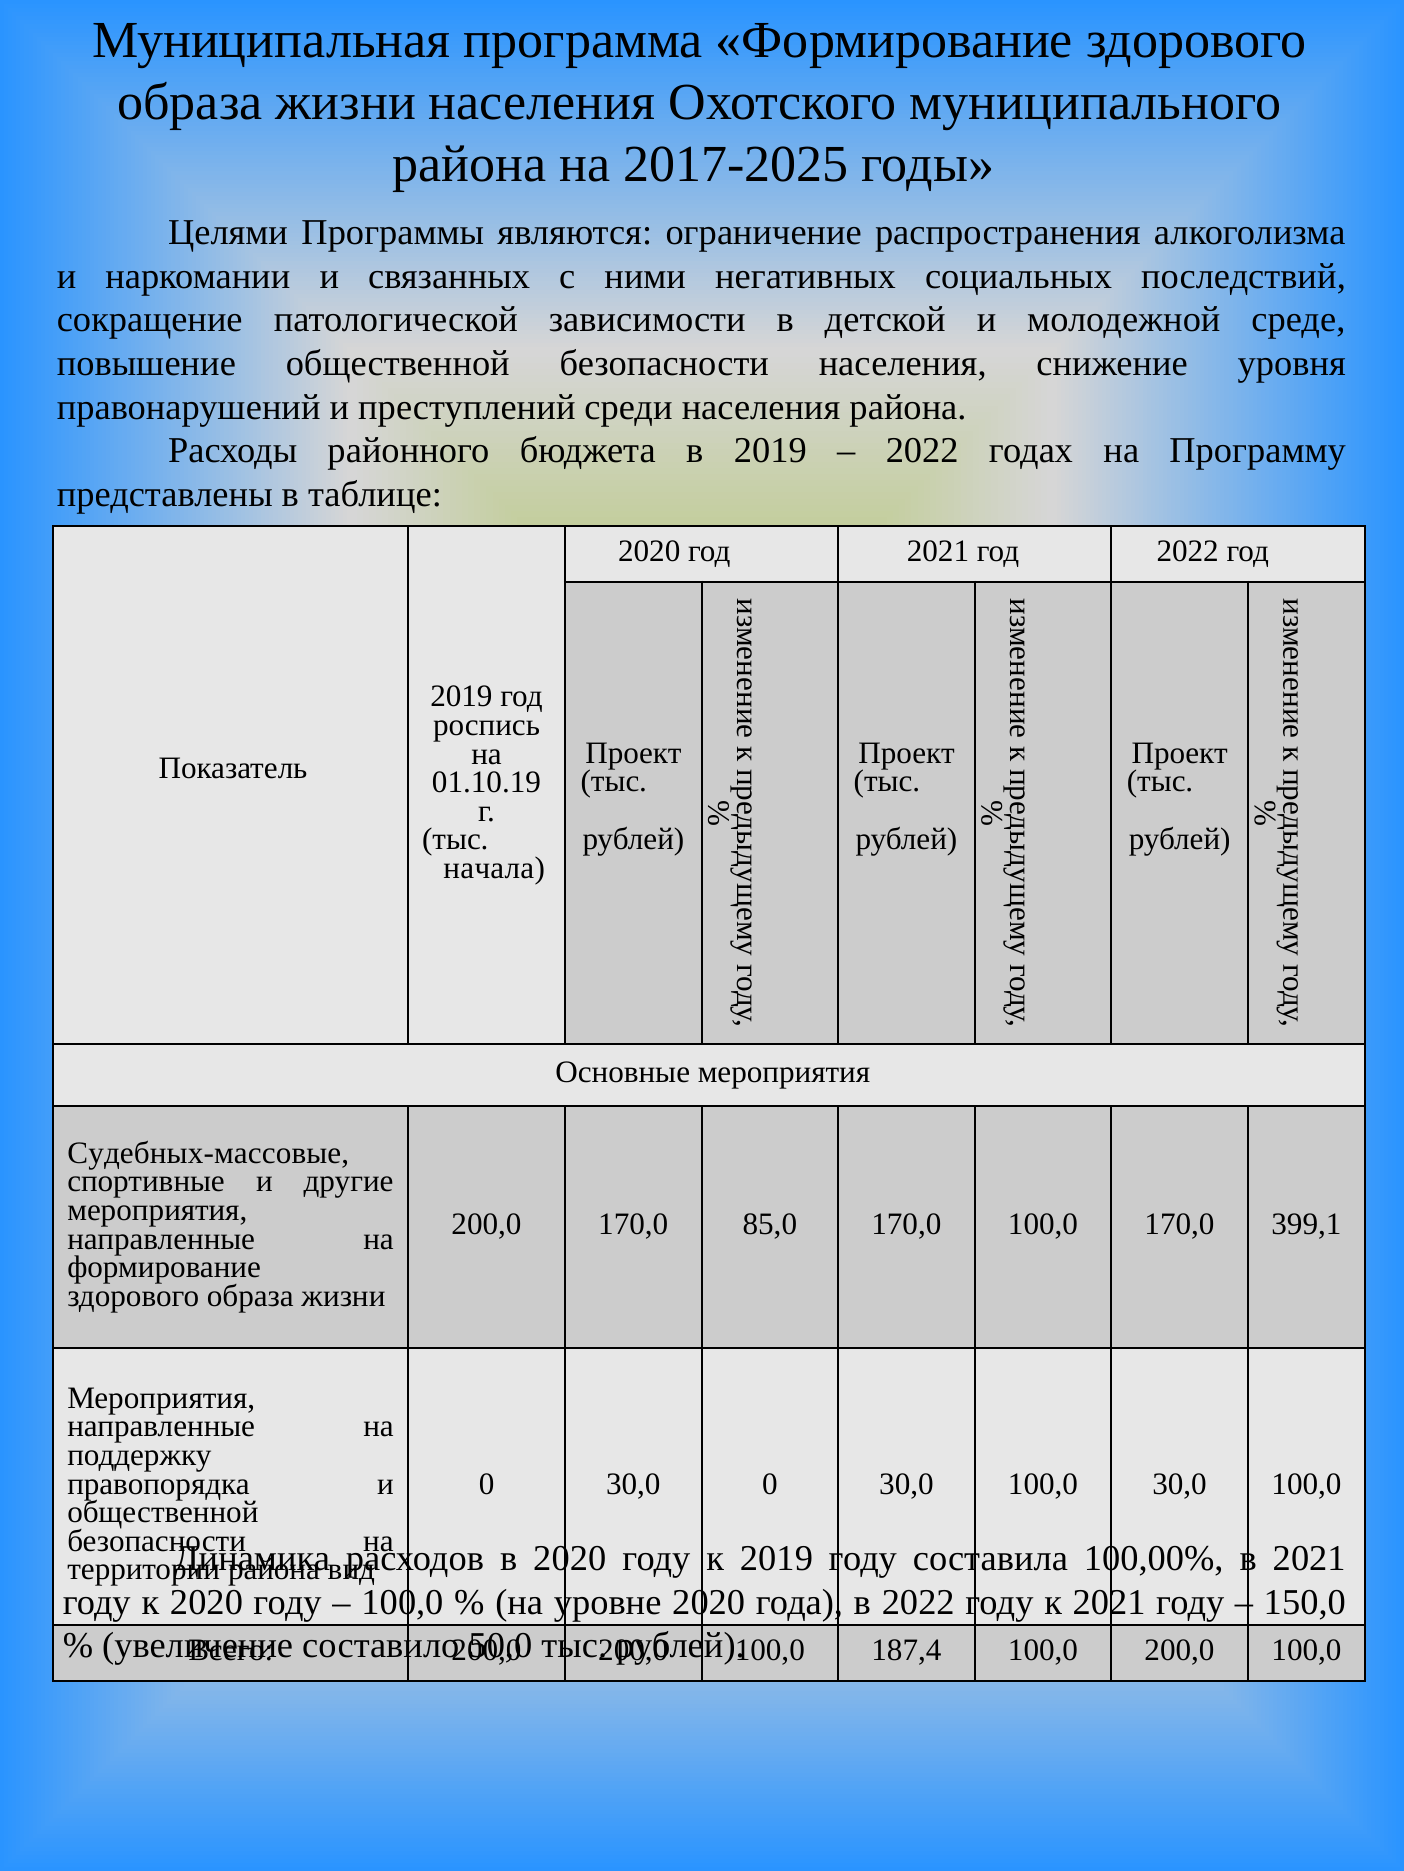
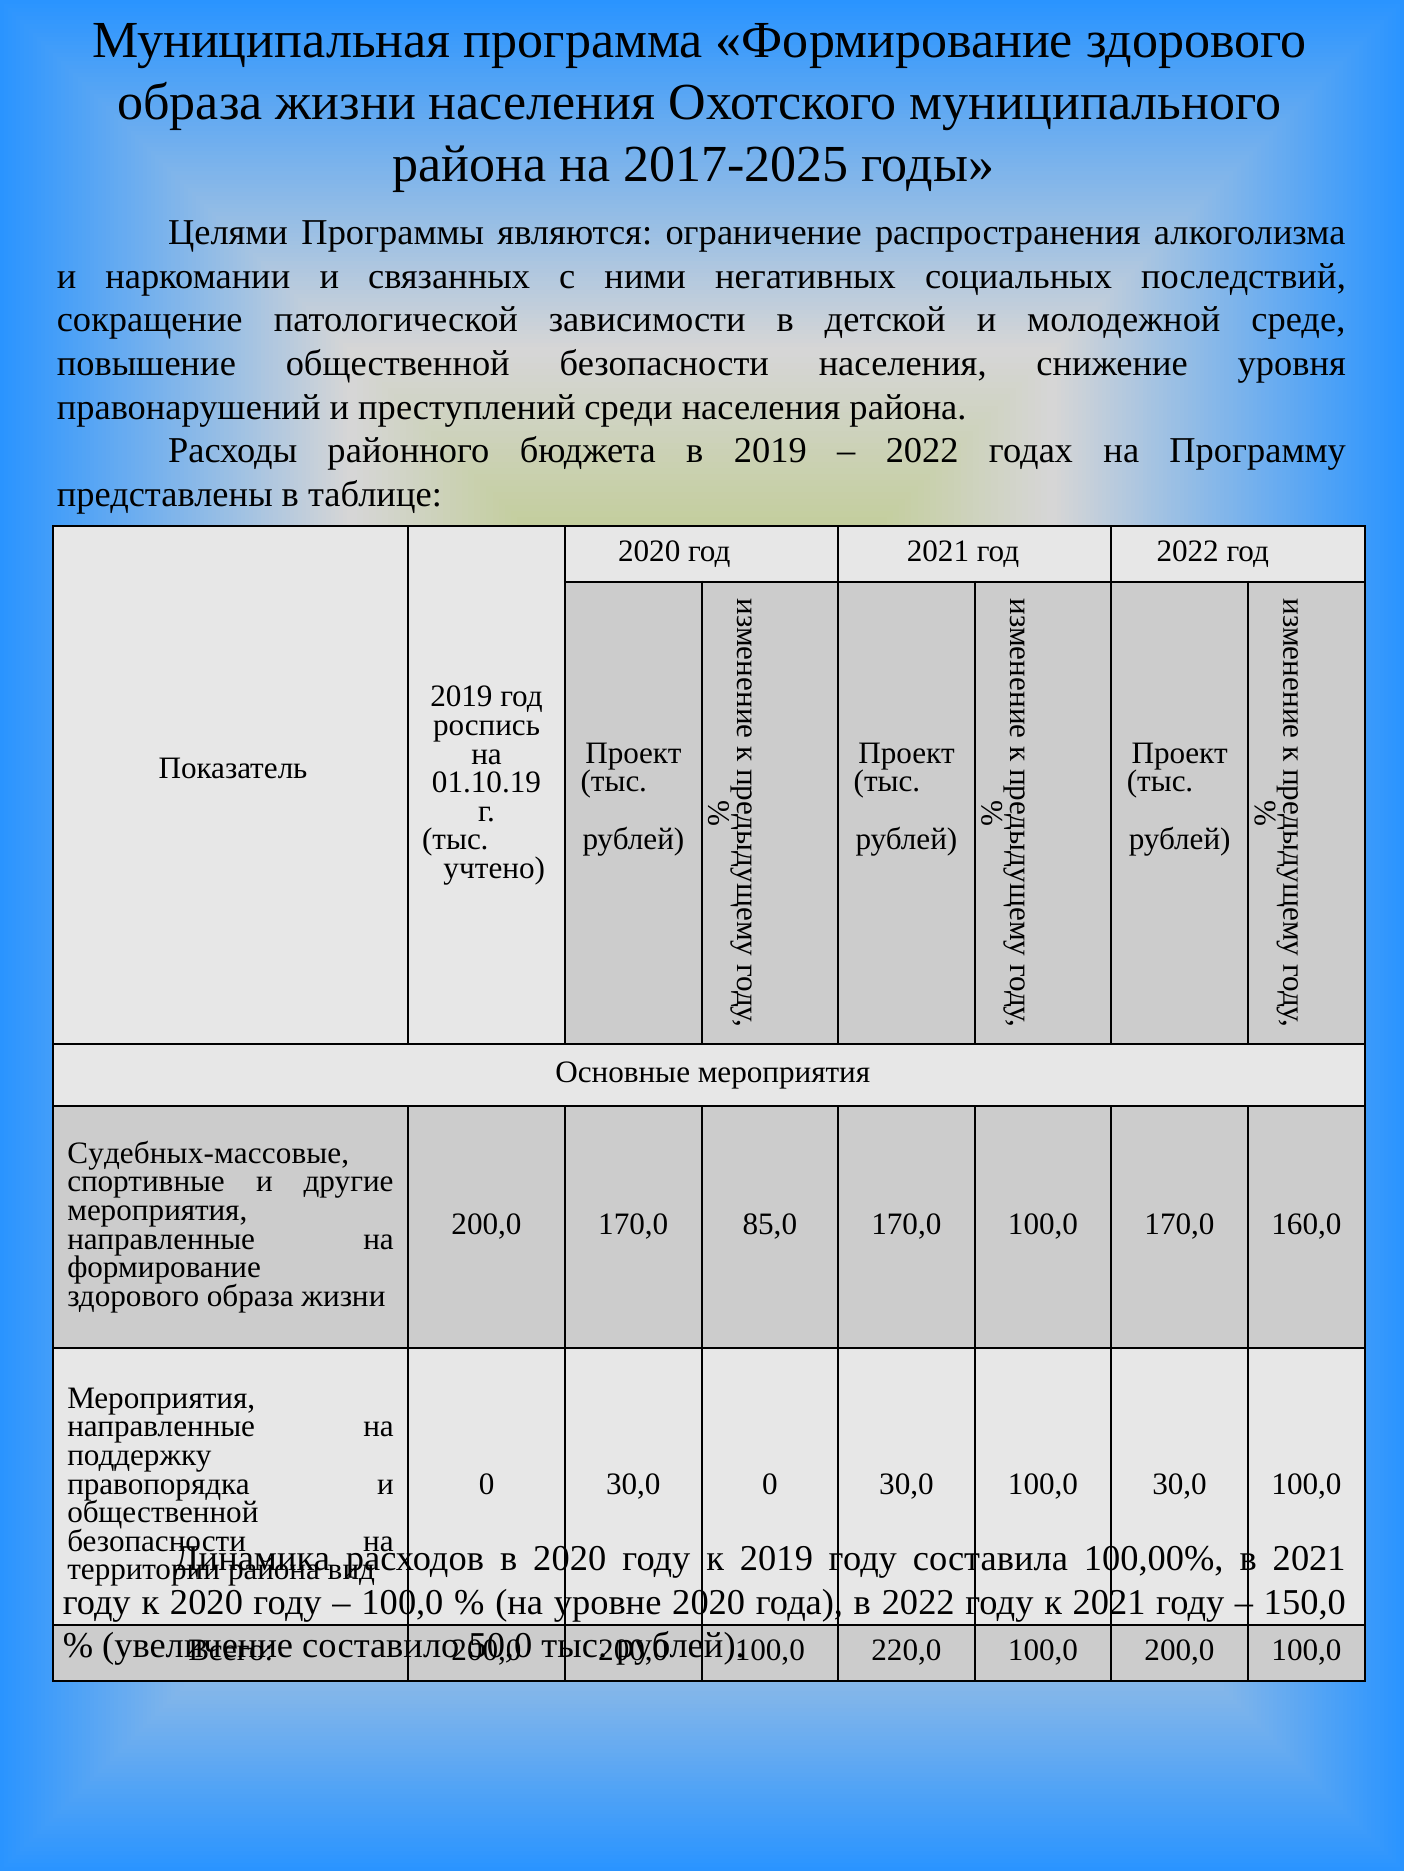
начала: начала -> учтено
399,1: 399,1 -> 160,0
187,4: 187,4 -> 220,0
